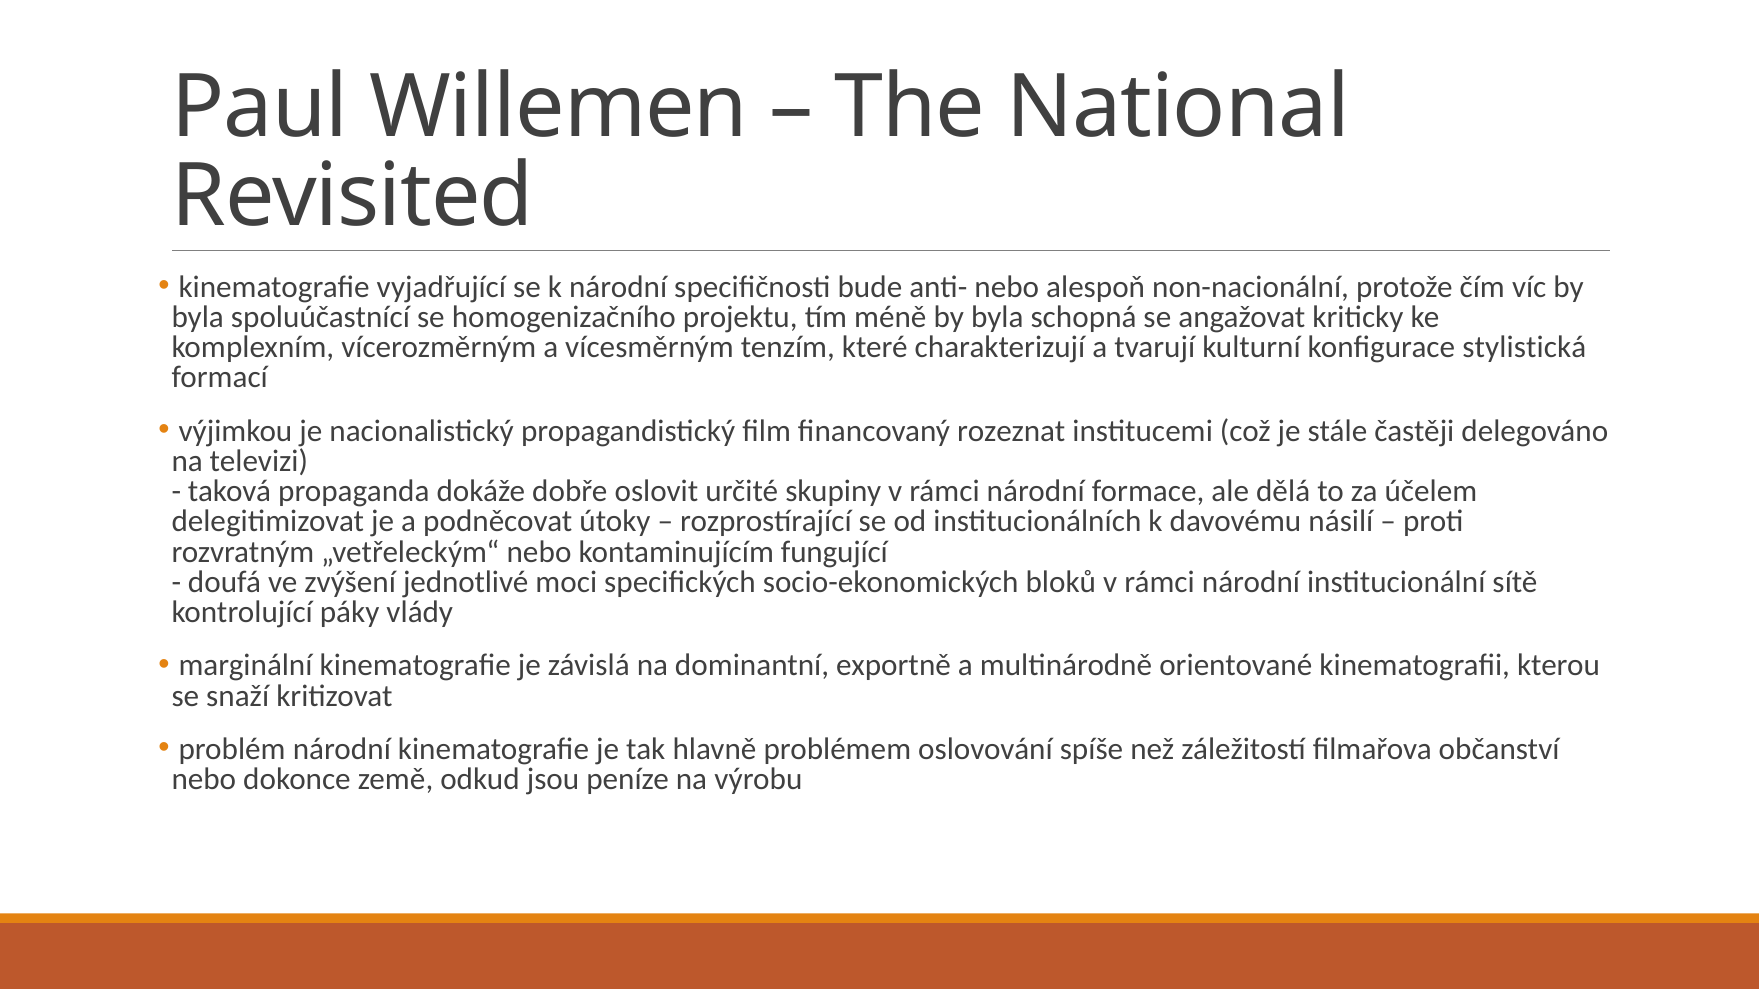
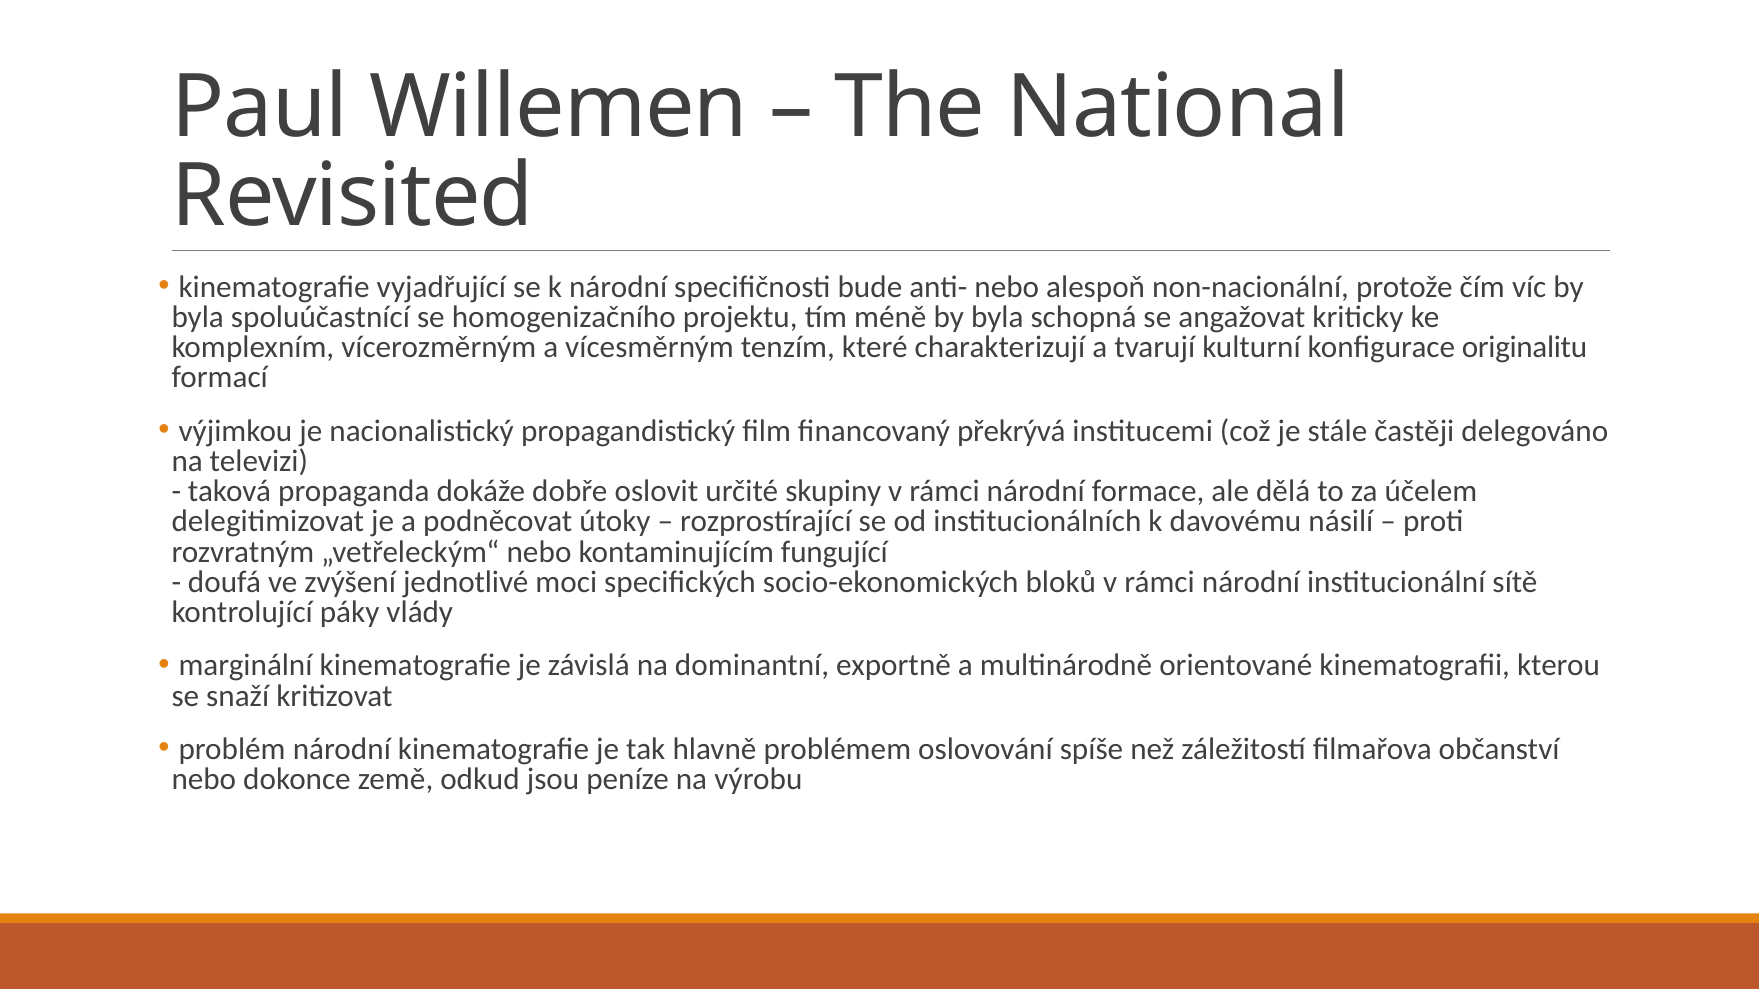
stylistická: stylistická -> originalitu
rozeznat: rozeznat -> překrývá
